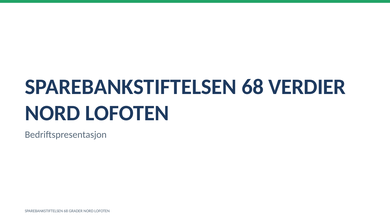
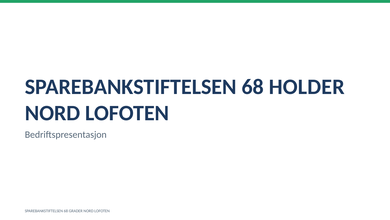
VERDIER: VERDIER -> HOLDER
